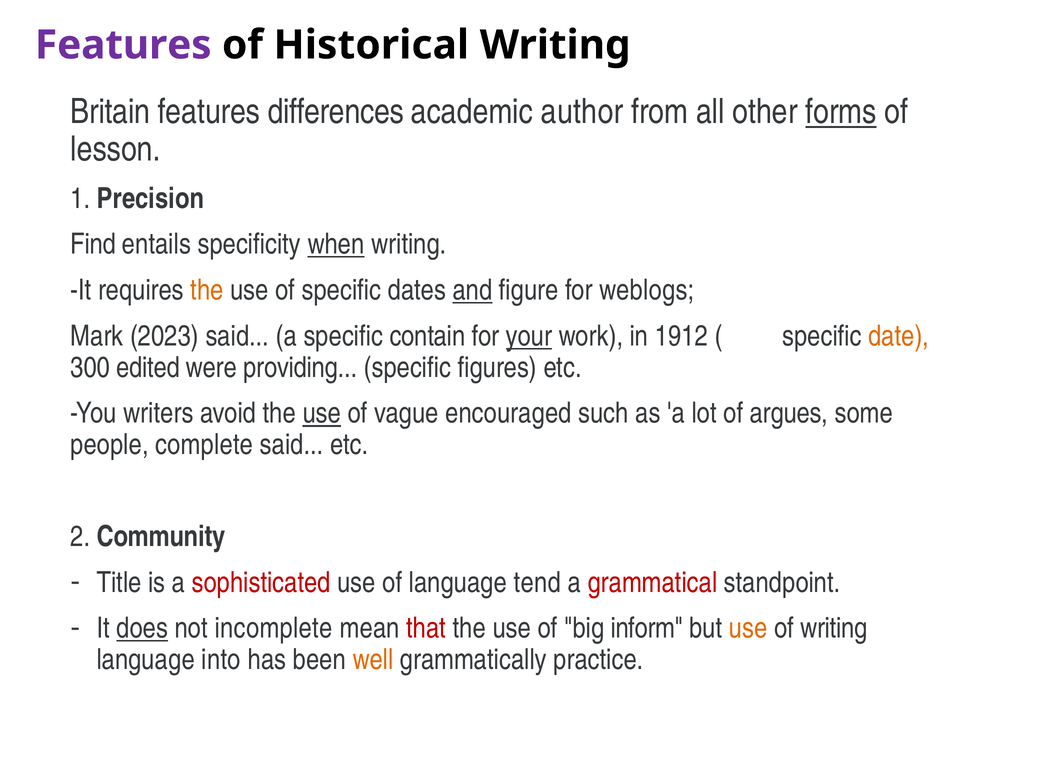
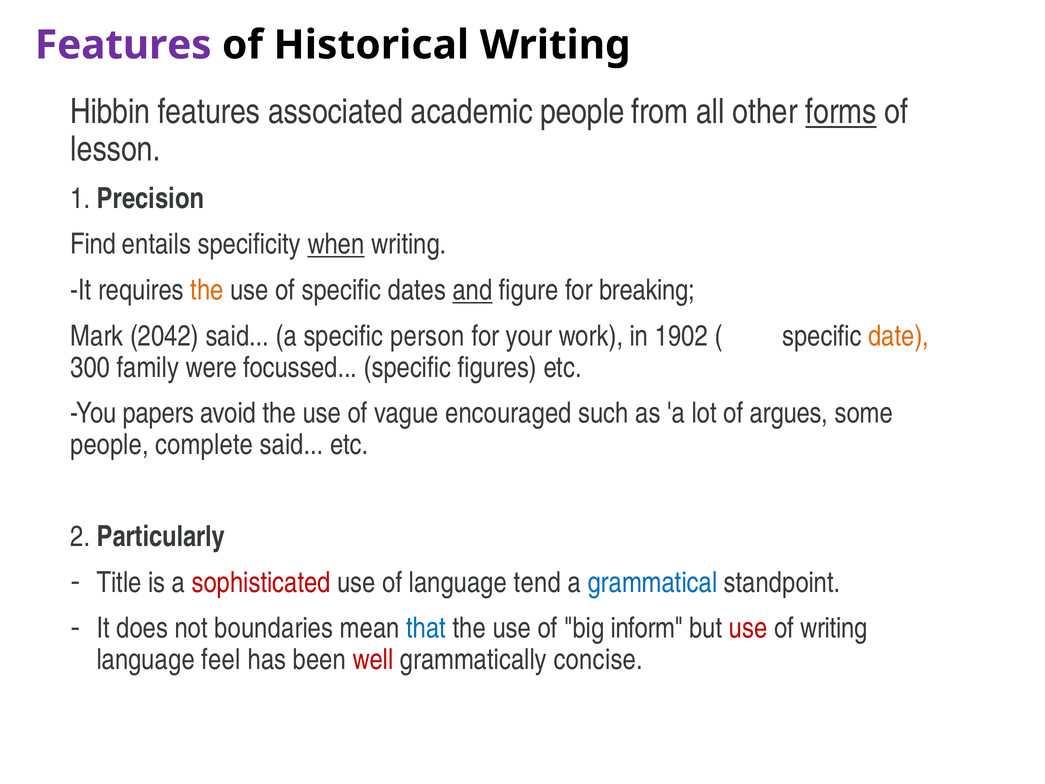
Britain: Britain -> Hibbin
differences: differences -> associated
academic author: author -> people
weblogs: weblogs -> breaking
2023: 2023 -> 2042
contain: contain -> person
your underline: present -> none
1912: 1912 -> 1902
edited: edited -> family
providing: providing -> focussed
writers: writers -> papers
use at (322, 413) underline: present -> none
Community: Community -> Particularly
grammatical colour: red -> blue
does underline: present -> none
incomplete: incomplete -> boundaries
that colour: red -> blue
use at (748, 628) colour: orange -> red
into: into -> feel
well colour: orange -> red
practice: practice -> concise
